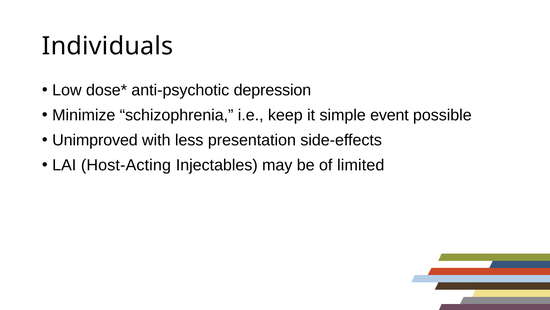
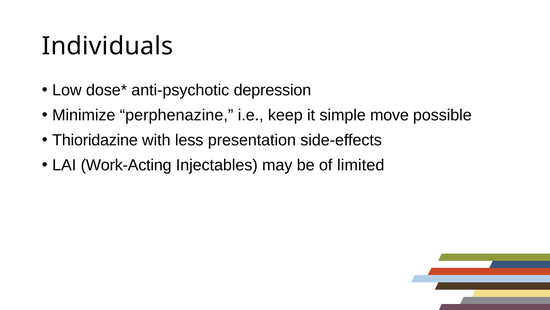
schizophrenia: schizophrenia -> perphenazine
event: event -> move
Unimproved: Unimproved -> Thioridazine
Host-Acting: Host-Acting -> Work-Acting
